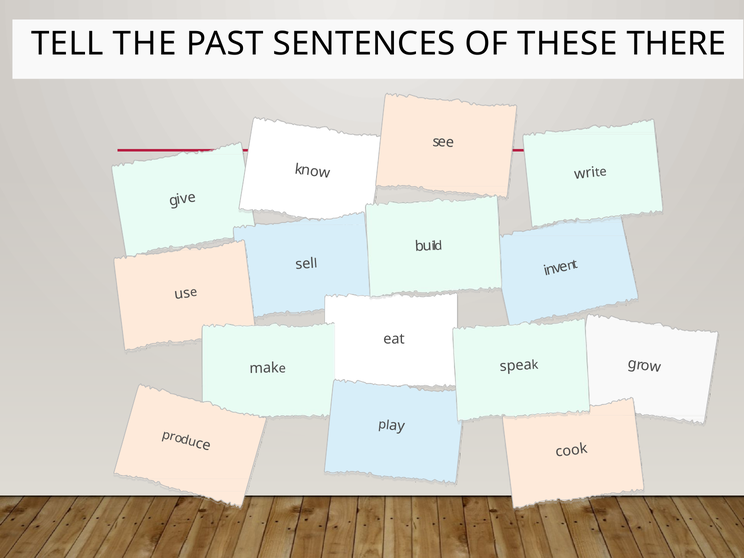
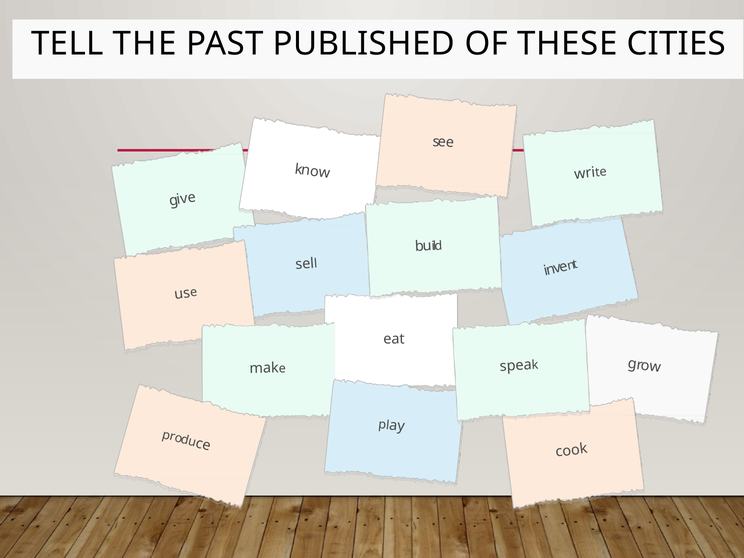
SENTENCES: SENTENCES -> PUBLISHED
THERE: THERE -> CITIES
